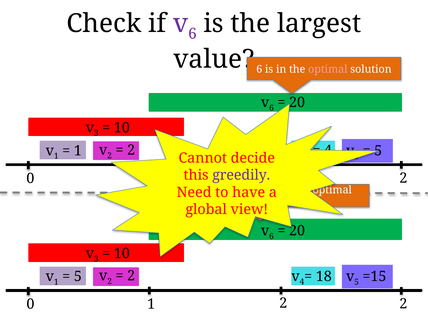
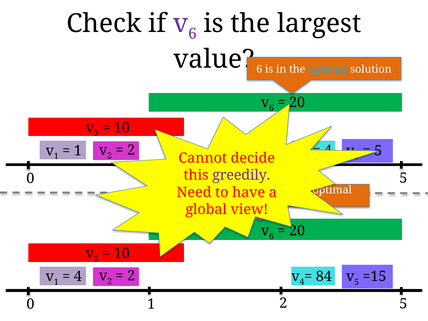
optimal at (328, 69) colour: pink -> light blue
2 at (403, 178): 2 -> 5
18: 18 -> 84
5 at (78, 276): 5 -> 4
2 at (403, 304): 2 -> 5
